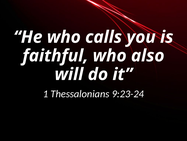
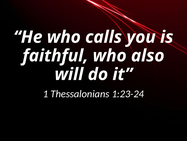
9:23-24: 9:23-24 -> 1:23-24
